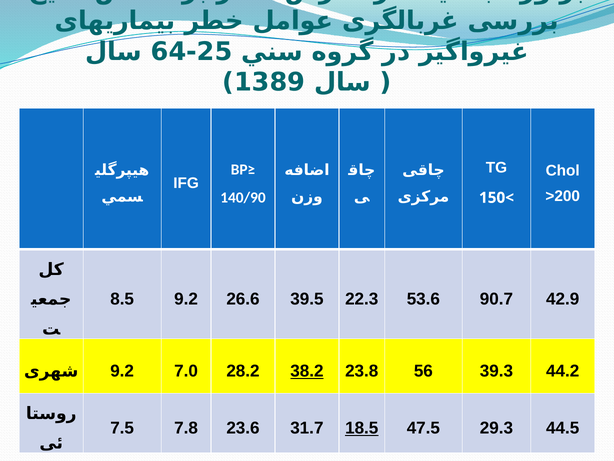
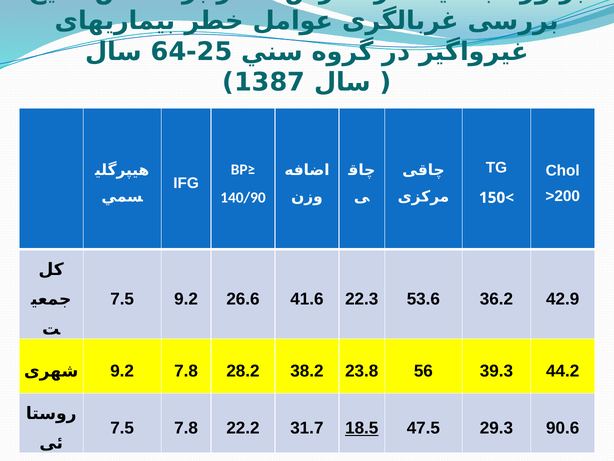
1389: 1389 -> 1387
8.5 at (122, 299): 8.5 -> 7.5
39.5: 39.5 -> 41.6
90.7: 90.7 -> 36.2
9.2 7.0: 7.0 -> 7.8
38.2 underline: present -> none
23.6: 23.6 -> 22.2
44.5: 44.5 -> 90.6
